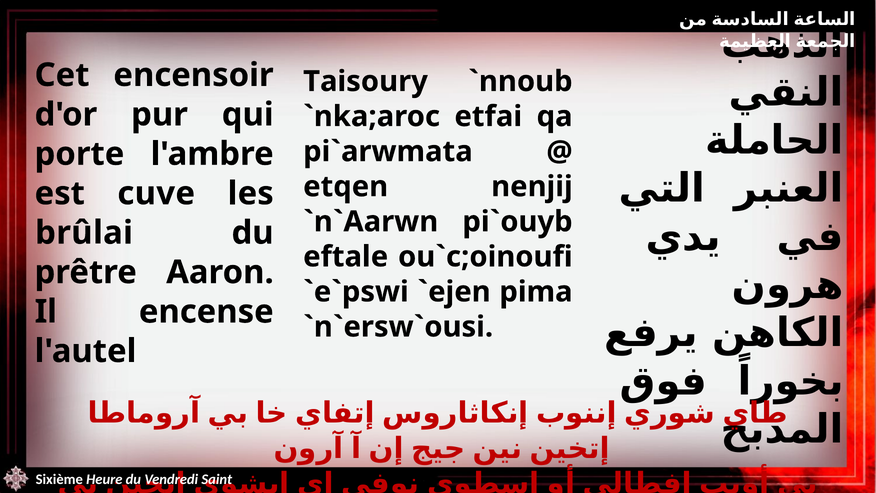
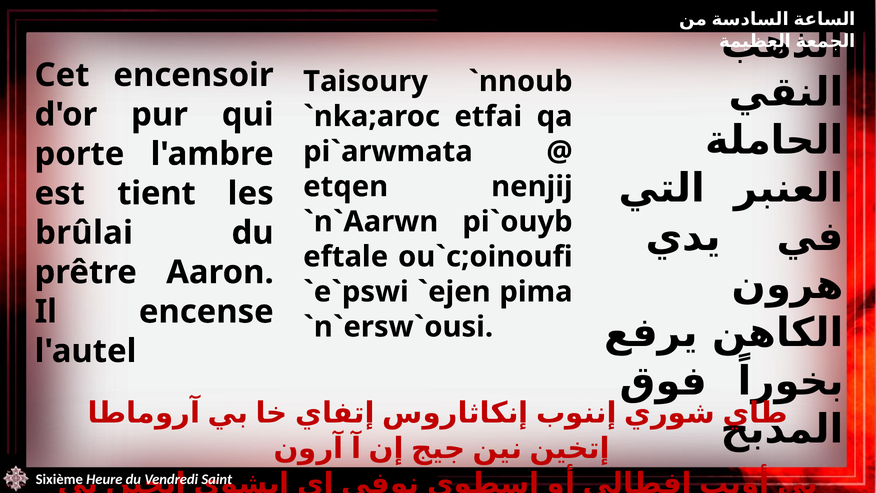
cuve: cuve -> tient
